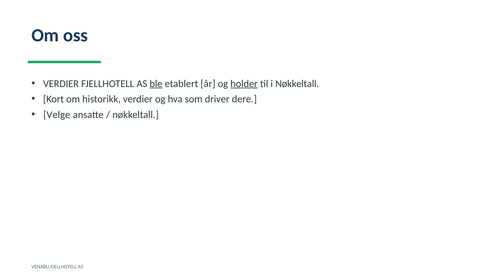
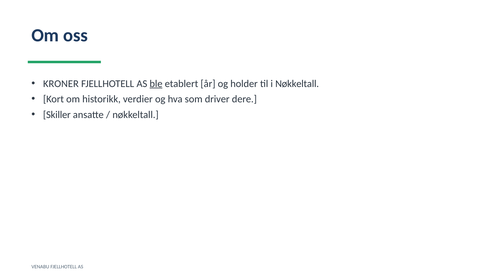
VERDIER at (61, 84): VERDIER -> KRONER
holder underline: present -> none
Velge: Velge -> Skiller
